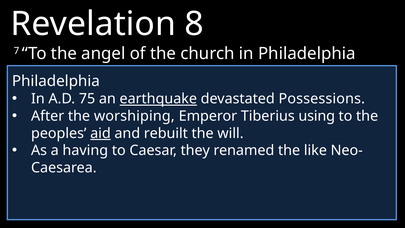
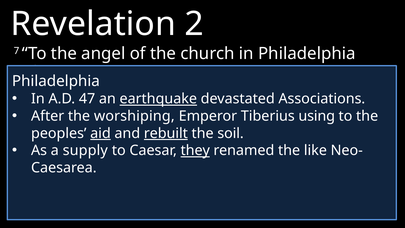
8: 8 -> 2
75: 75 -> 47
Possessions: Possessions -> Associations
rebuilt underline: none -> present
will: will -> soil
having: having -> supply
they underline: none -> present
